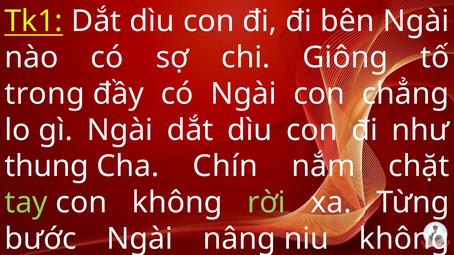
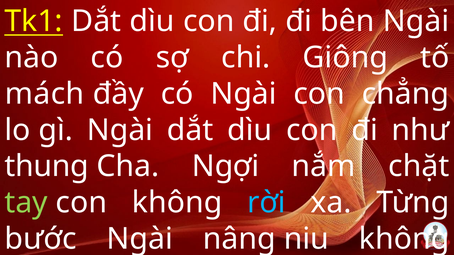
trong: trong -> mách
Chín: Chín -> Ngợi
rời colour: light green -> light blue
